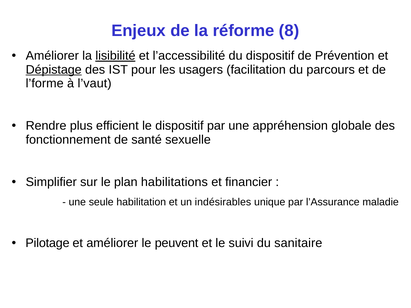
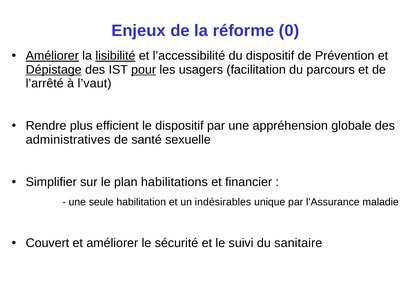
8: 8 -> 0
Améliorer at (52, 56) underline: none -> present
pour underline: none -> present
l’forme: l’forme -> l’arrêté
fonctionnement: fonctionnement -> administratives
Pilotage: Pilotage -> Couvert
peuvent: peuvent -> sécurité
